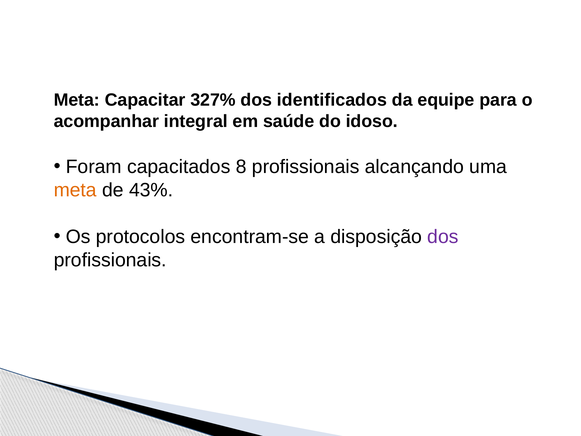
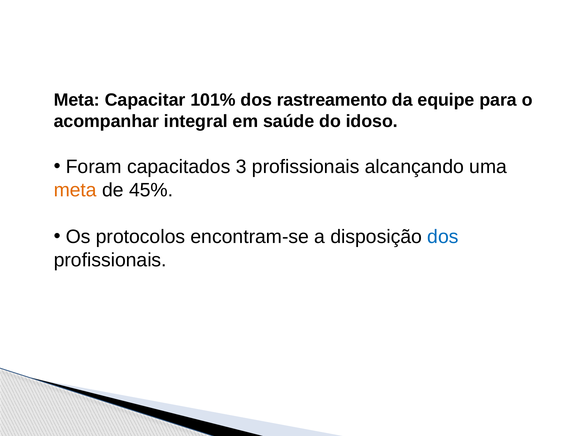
327%: 327% -> 101%
identificados: identificados -> rastreamento
8: 8 -> 3
43%: 43% -> 45%
dos at (443, 237) colour: purple -> blue
